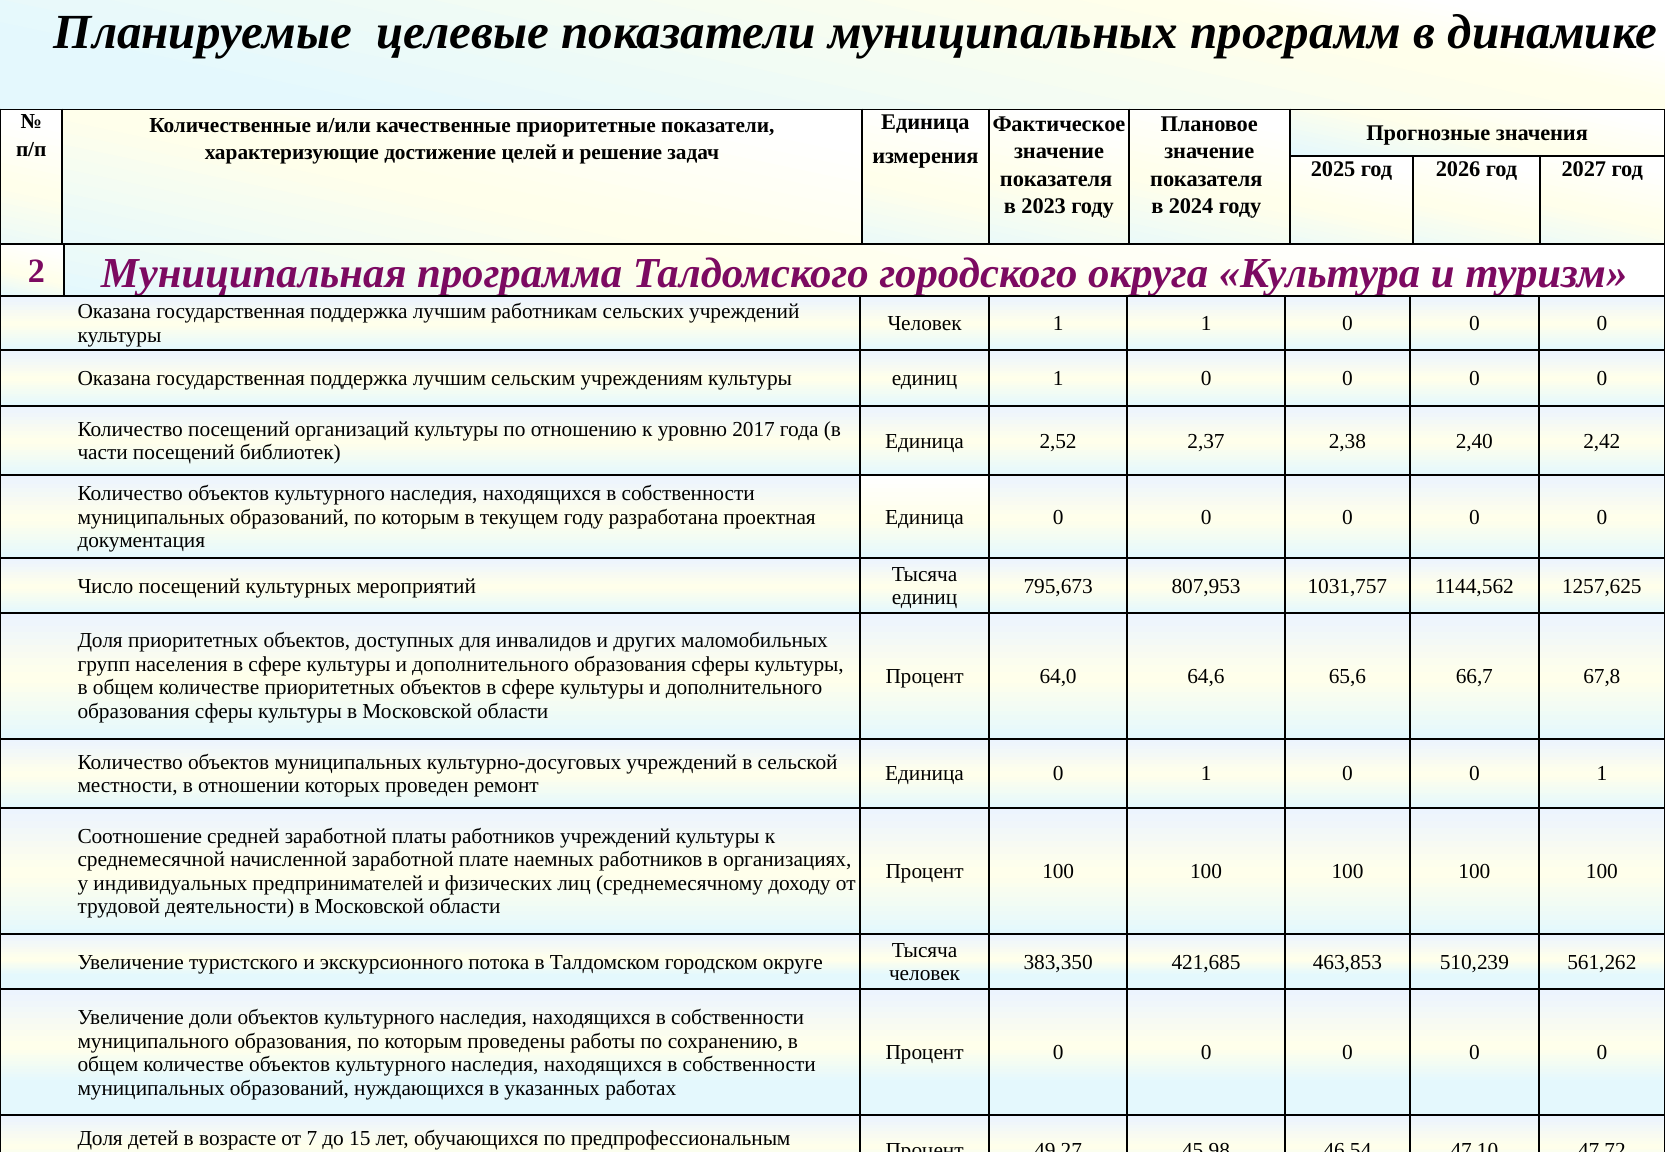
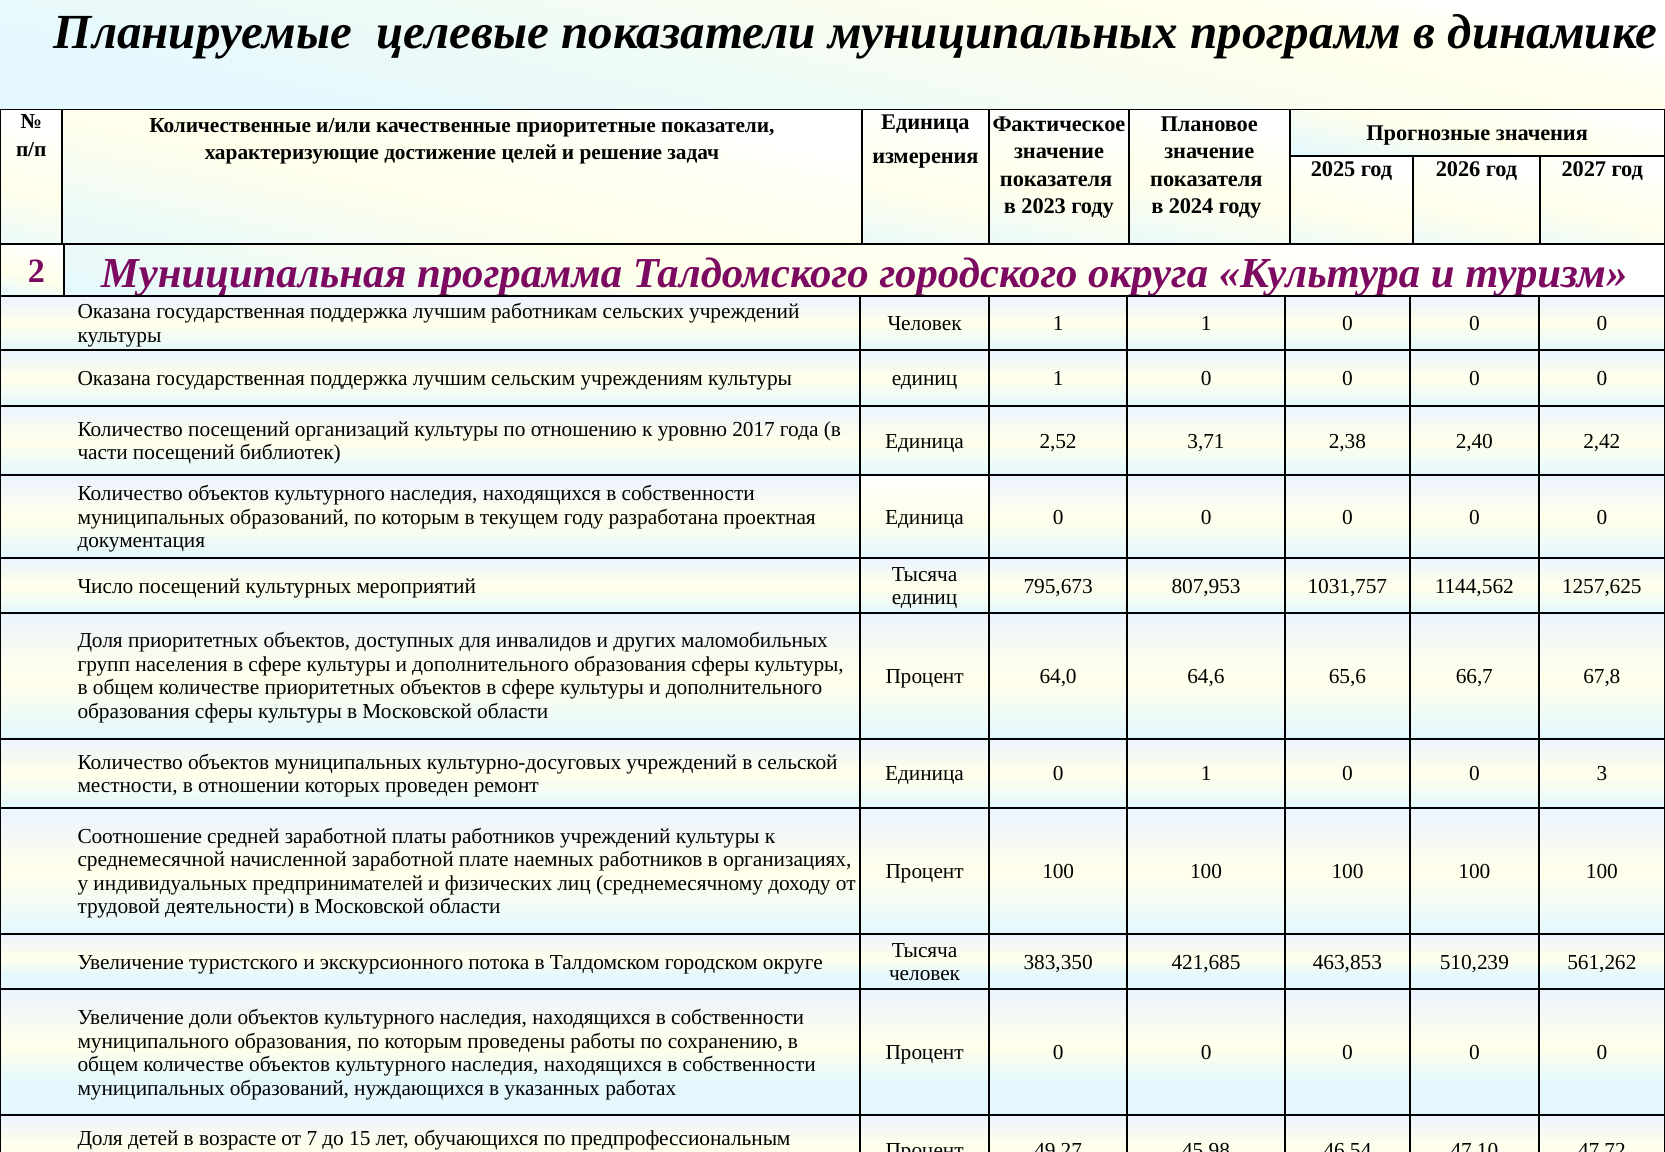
2,37: 2,37 -> 3,71
0 0 1: 1 -> 3
